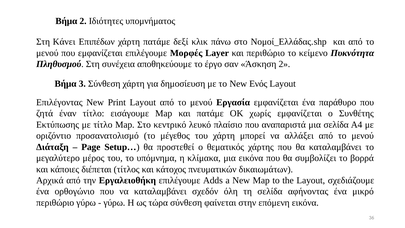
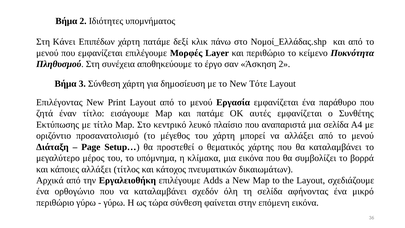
Ενός: Ενός -> Τότε
χωρίς: χωρίς -> αυτές
κάποιες διέπεται: διέπεται -> αλλάξει
